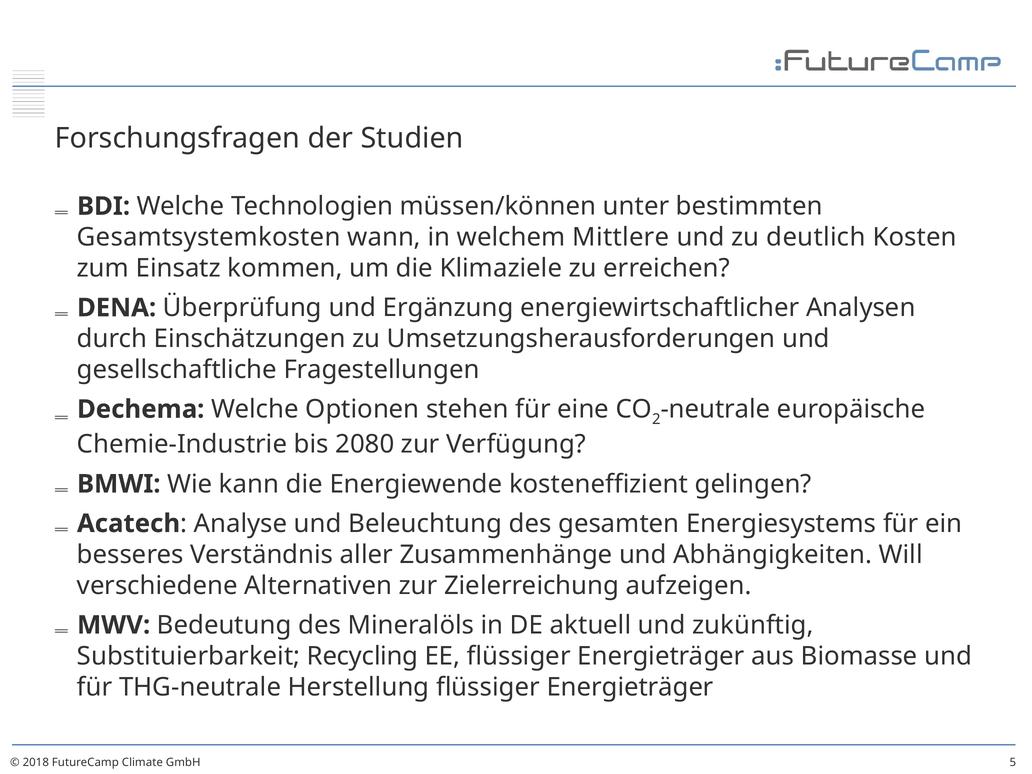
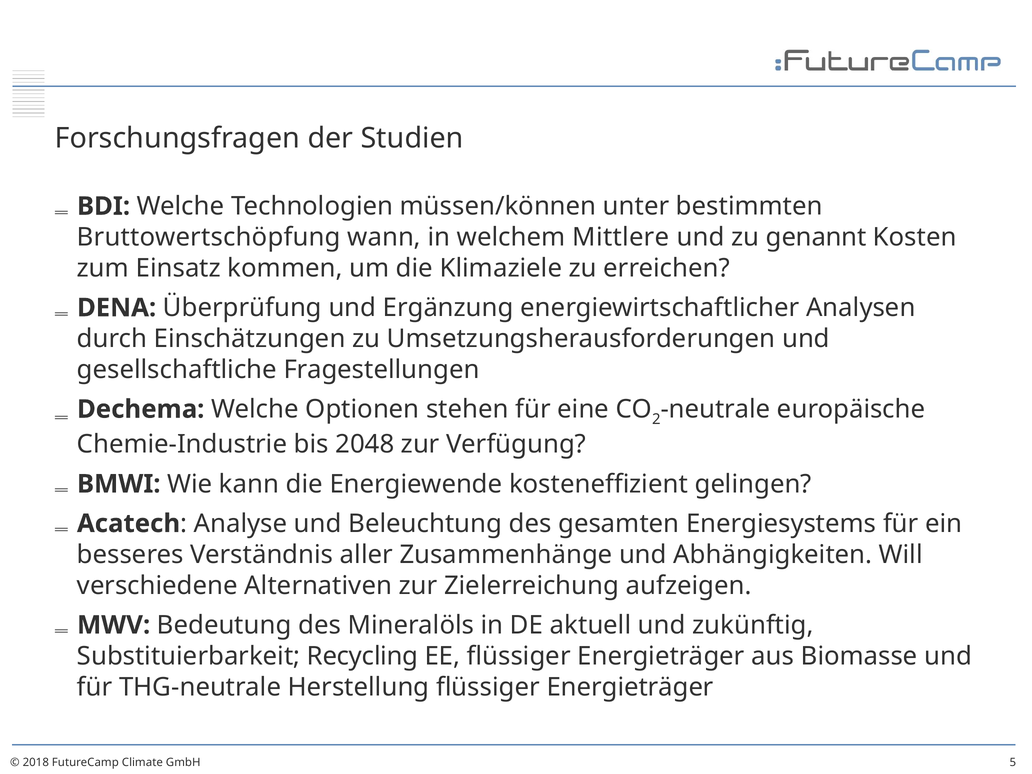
Gesamtsystemkosten: Gesamtsystemkosten -> Bruttowertschöpfung
deutlich: deutlich -> genannt
2080: 2080 -> 2048
